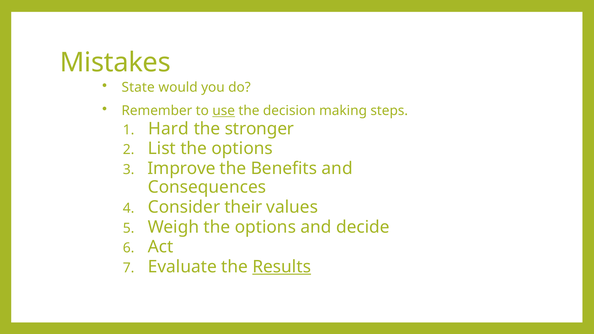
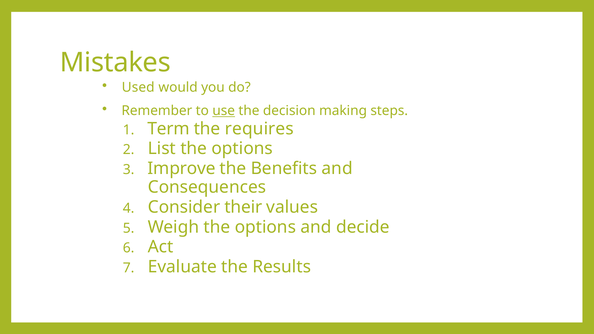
State: State -> Used
Hard: Hard -> Term
stronger: stronger -> requires
Results underline: present -> none
